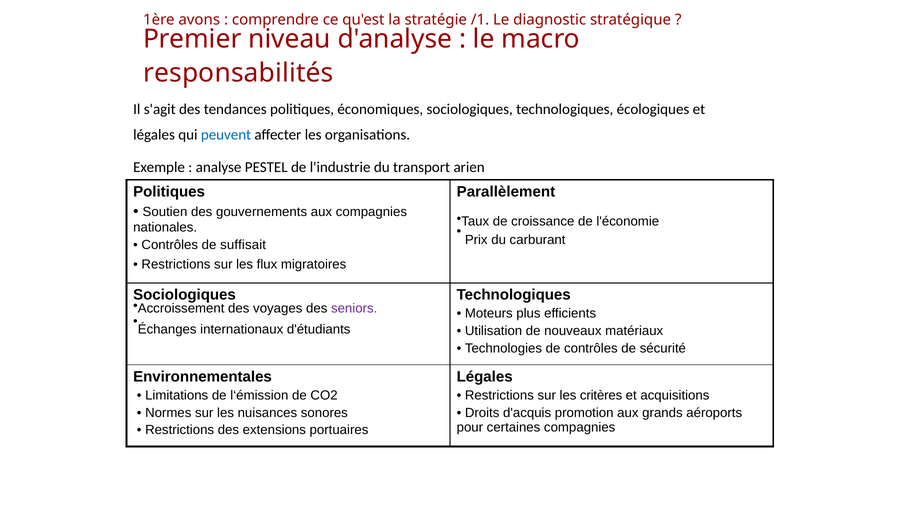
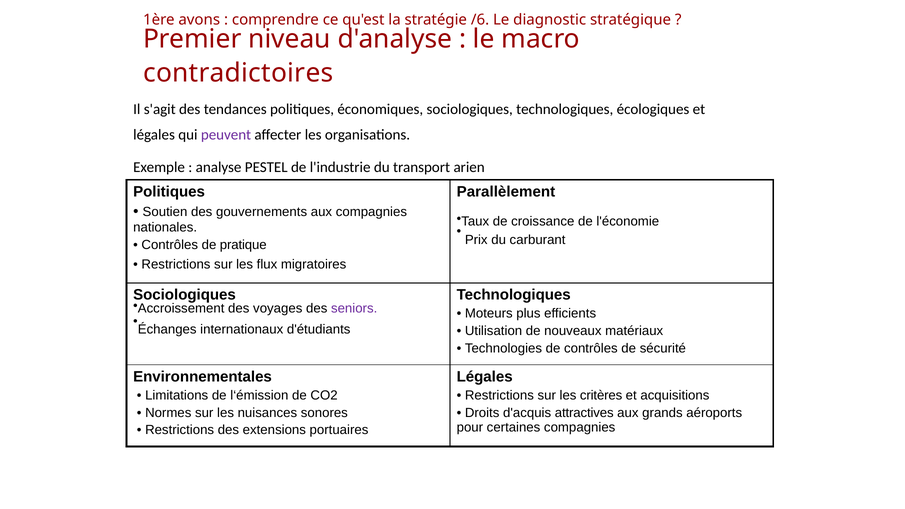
/1: /1 -> /6
responsabilités: responsabilités -> contradictoires
peuvent colour: blue -> purple
suffisait: suffisait -> pratique
promotion: promotion -> attractives
